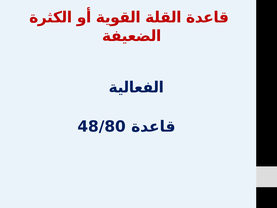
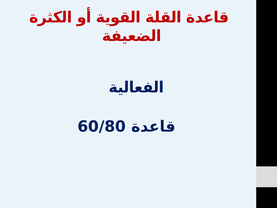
48/80: 48/80 -> 60/80
